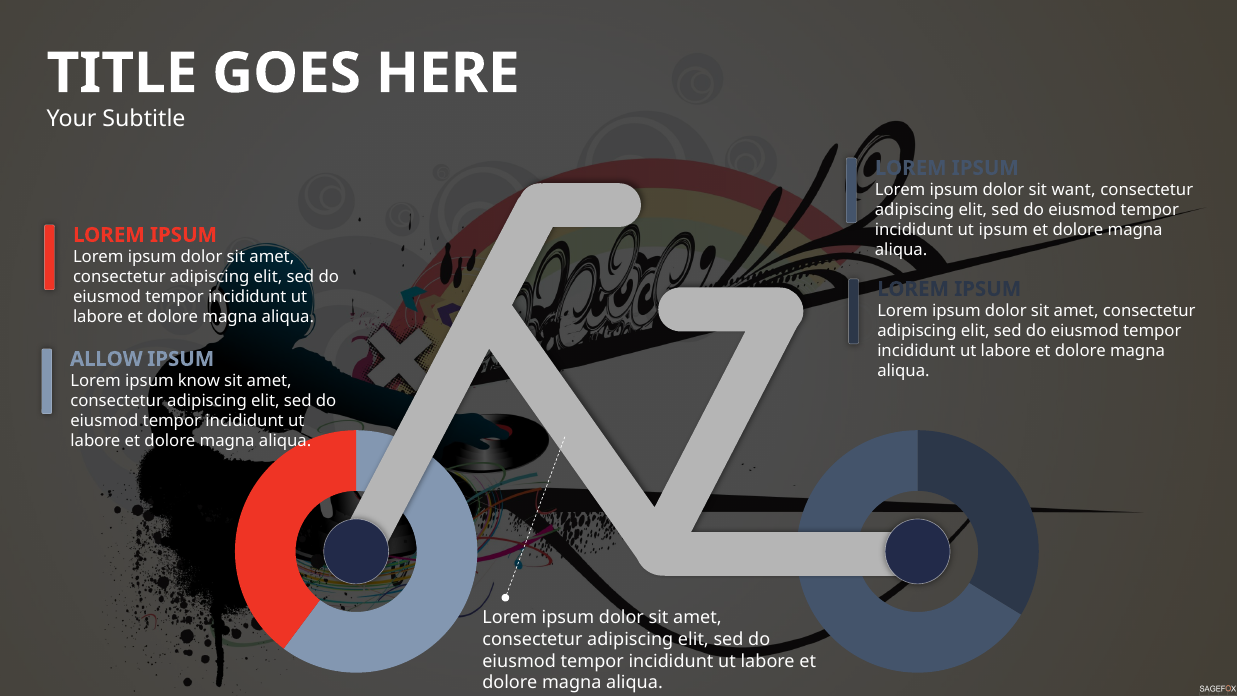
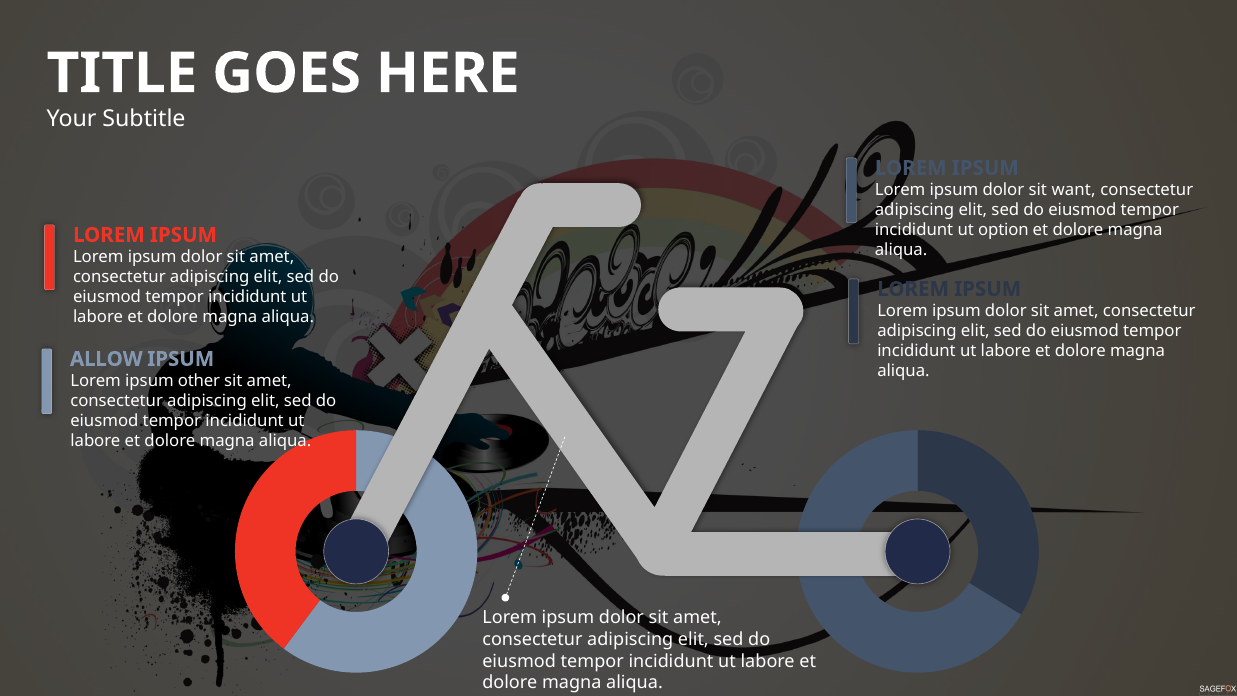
ut ipsum: ipsum -> option
know: know -> other
